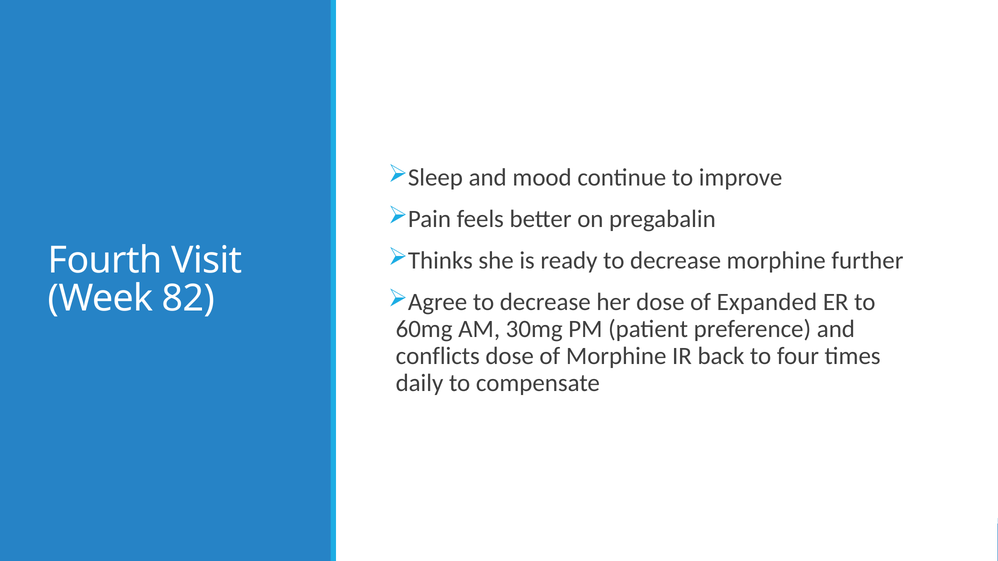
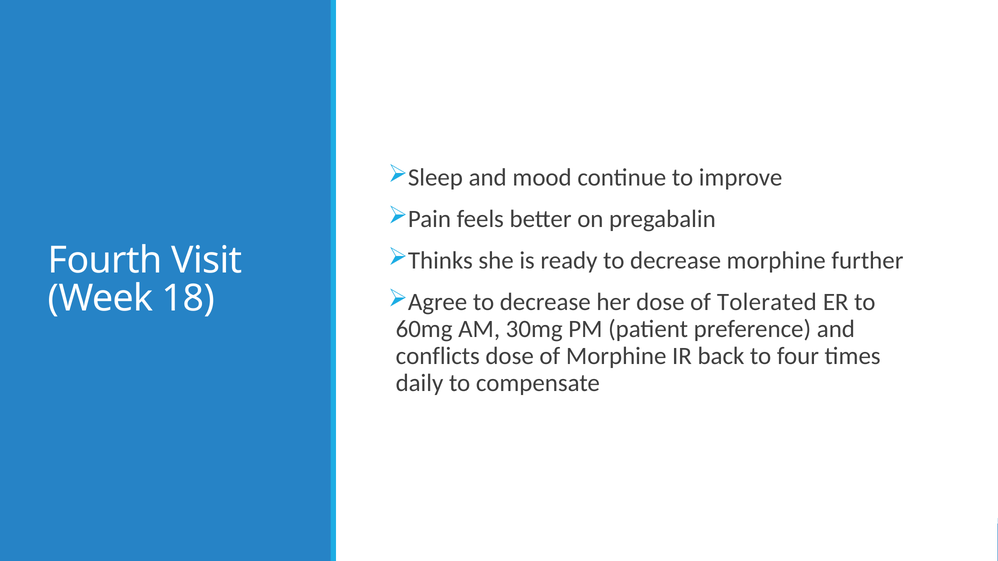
82: 82 -> 18
Expanded: Expanded -> Tolerated
